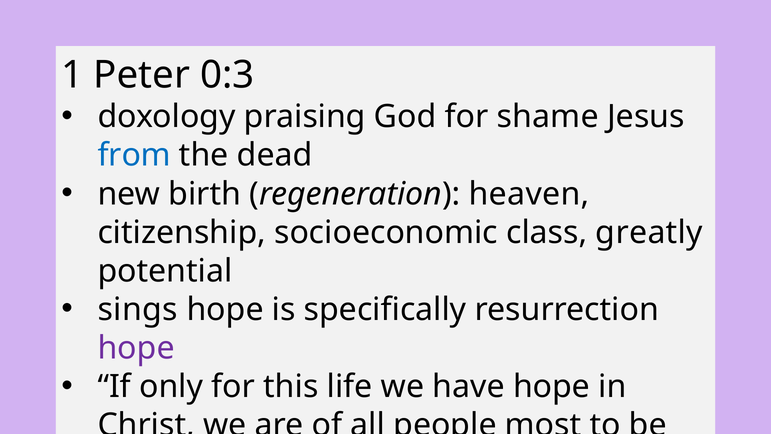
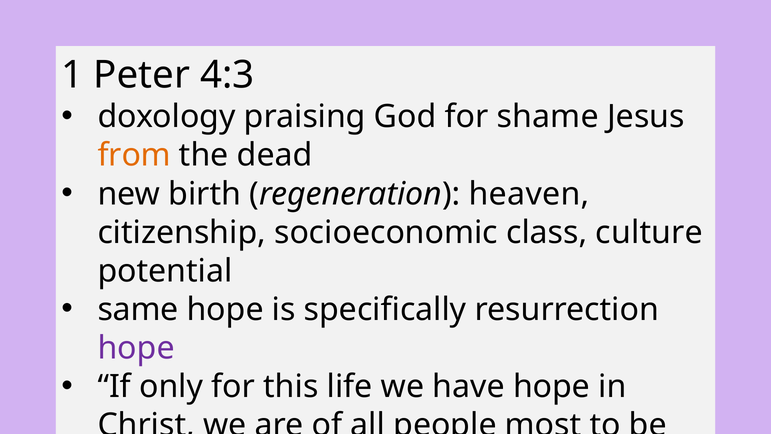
0:3: 0:3 -> 4:3
from colour: blue -> orange
greatly: greatly -> culture
sings: sings -> same
